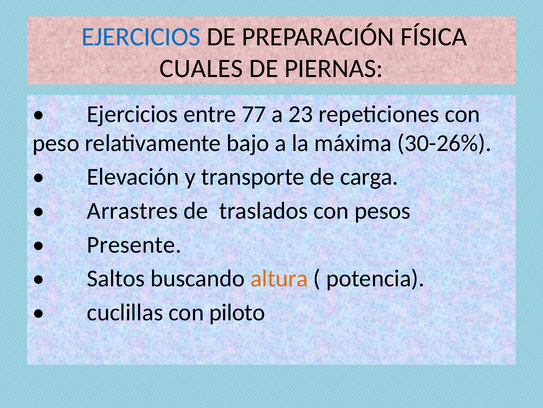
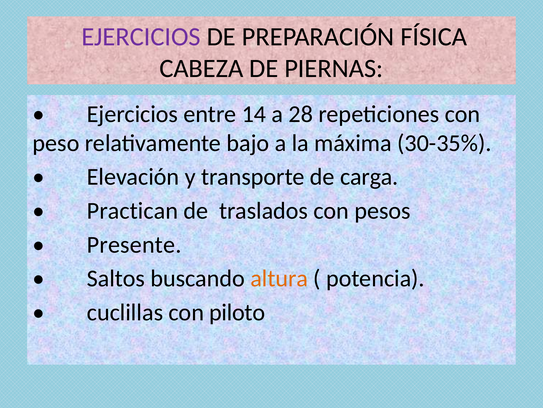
EJERCICIOS at (141, 37) colour: blue -> purple
CUALES: CUALES -> CABEZA
77: 77 -> 14
23: 23 -> 28
30-26%: 30-26% -> 30-35%
Arrastres: Arrastres -> Practican
